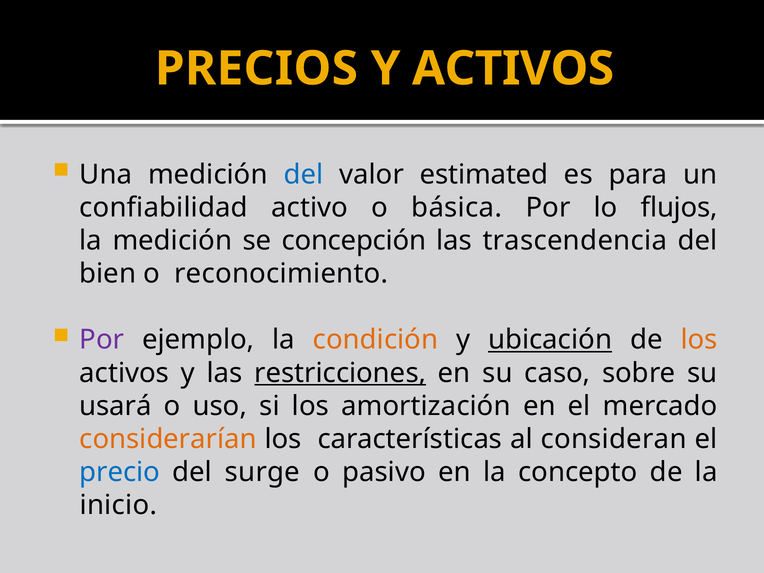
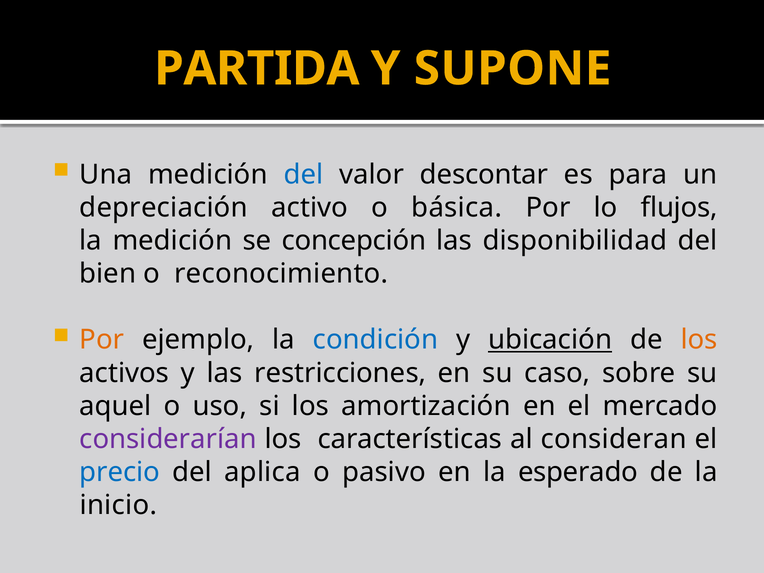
PRECIOS: PRECIOS -> PARTIDA
Y ACTIVOS: ACTIVOS -> SUPONE
estimated: estimated -> descontar
confiabilidad: confiabilidad -> depreciación
trascendencia: trascendencia -> disponibilidad
Por at (102, 340) colour: purple -> orange
condición colour: orange -> blue
restricciones underline: present -> none
usará: usará -> aquel
considerarían colour: orange -> purple
surge: surge -> aplica
concepto: concepto -> esperado
